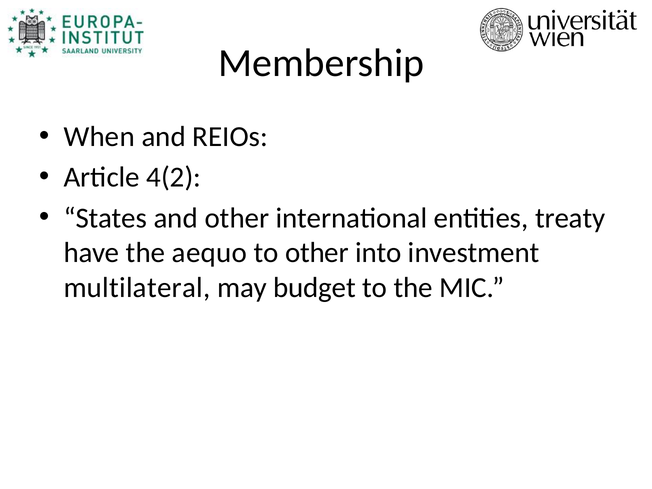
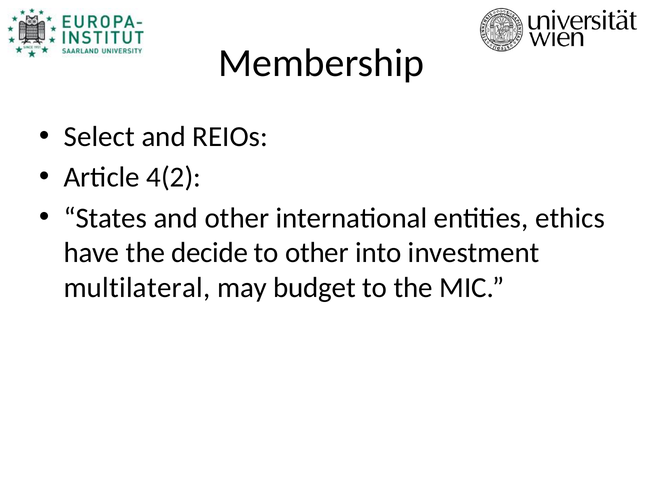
When: When -> Select
treaty: treaty -> ethics
aequo: aequo -> decide
